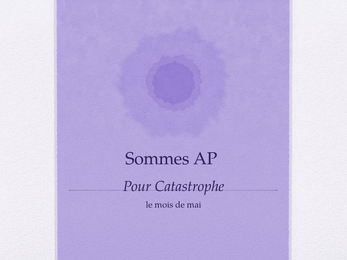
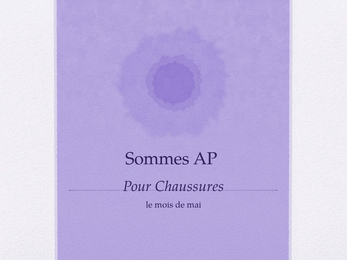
Catastrophe: Catastrophe -> Chaussures
